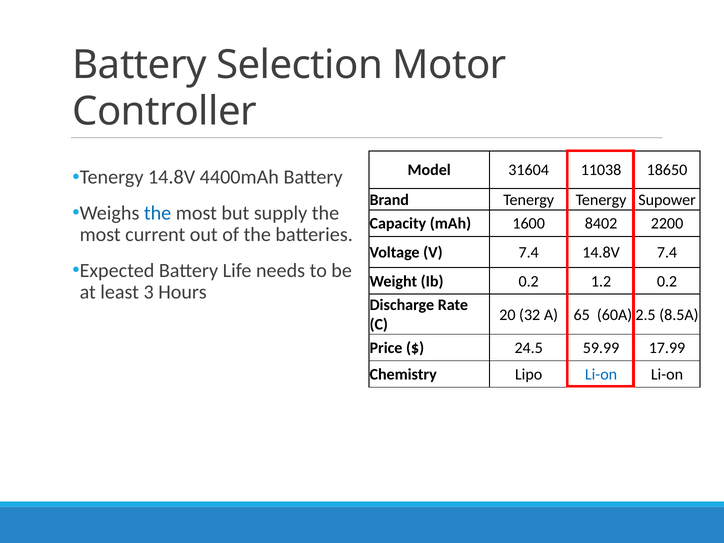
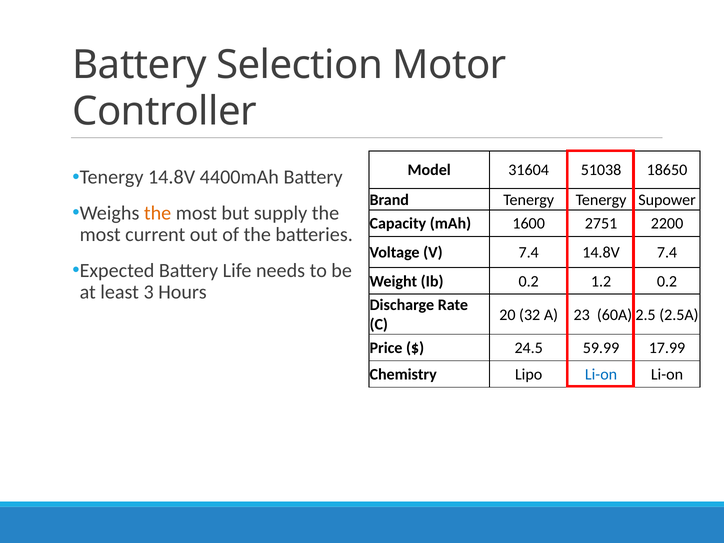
11038: 11038 -> 51038
the at (158, 213) colour: blue -> orange
8402: 8402 -> 2751
65: 65 -> 23
8.5A: 8.5A -> 2.5A
